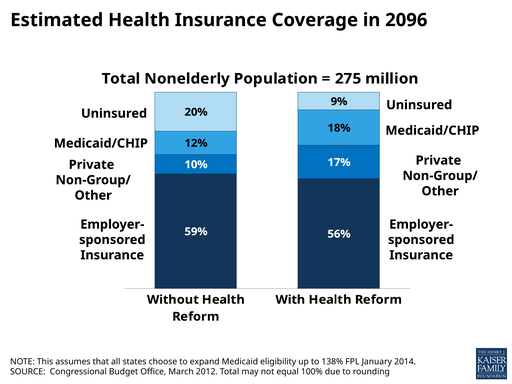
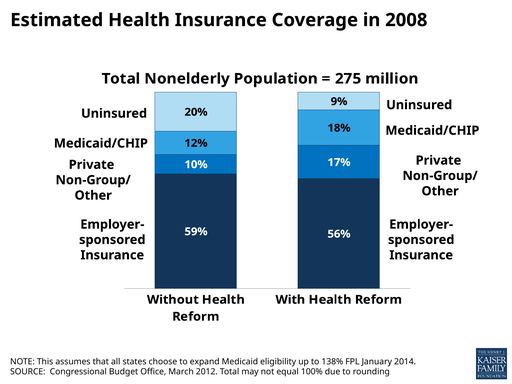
2096: 2096 -> 2008
